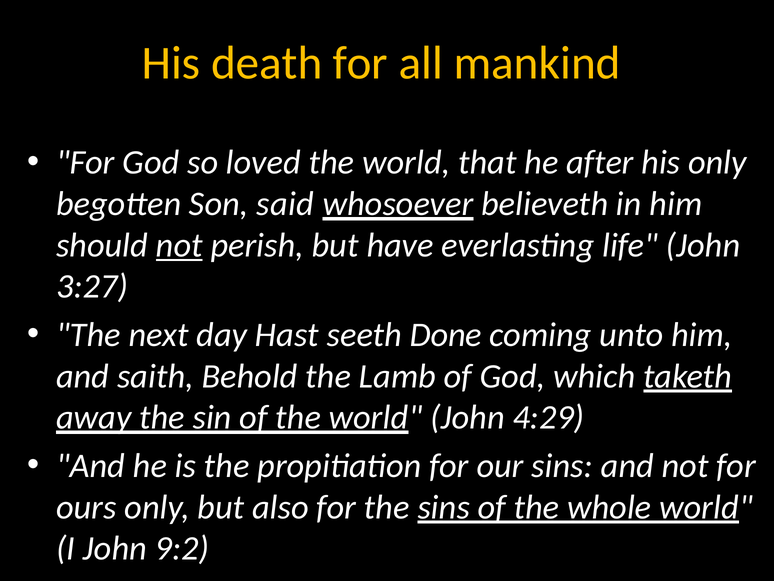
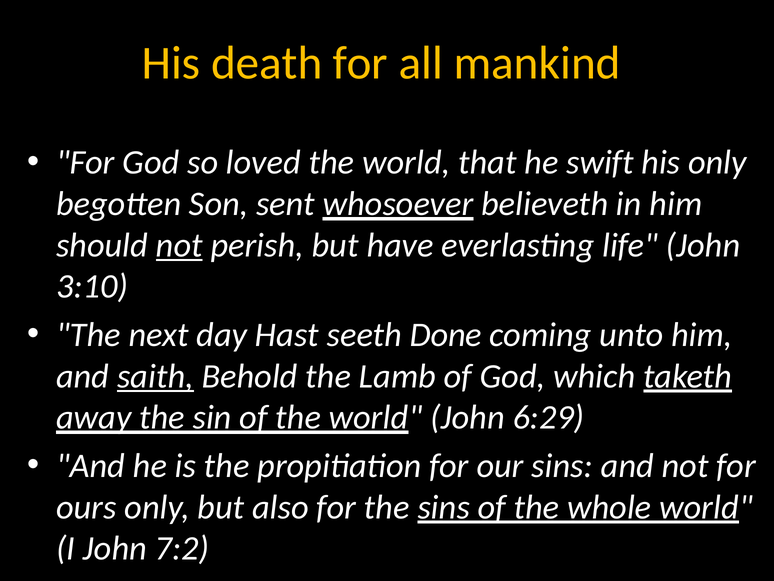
after: after -> swift
said: said -> sent
3:27: 3:27 -> 3:10
saith underline: none -> present
4:29: 4:29 -> 6:29
9:2: 9:2 -> 7:2
